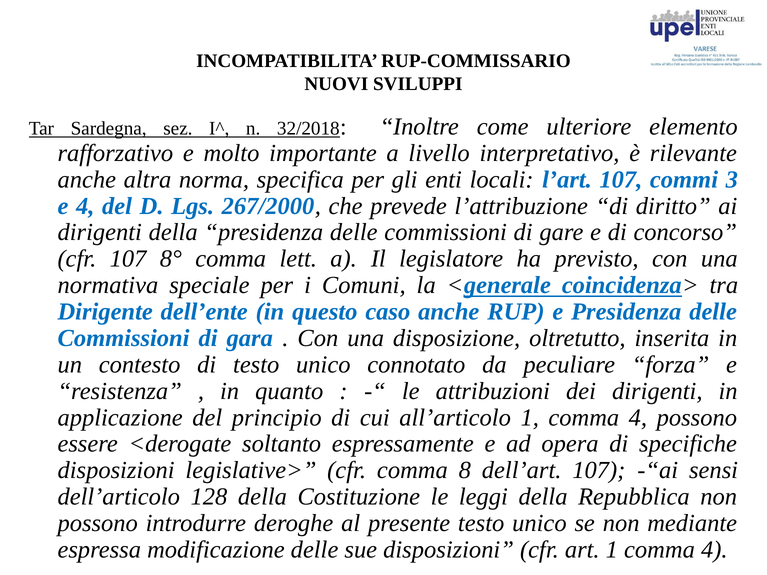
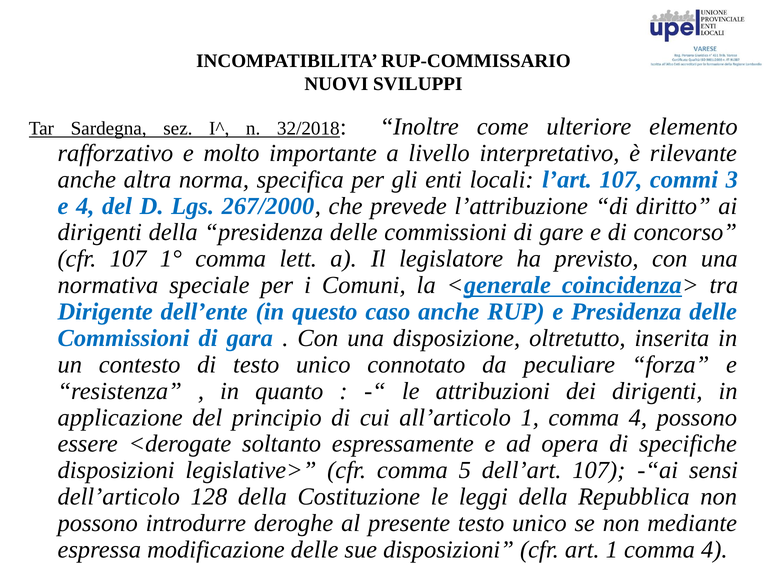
8°: 8° -> 1°
8: 8 -> 5
